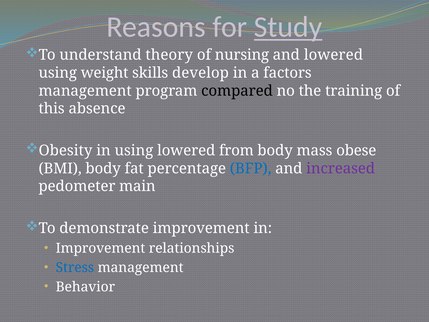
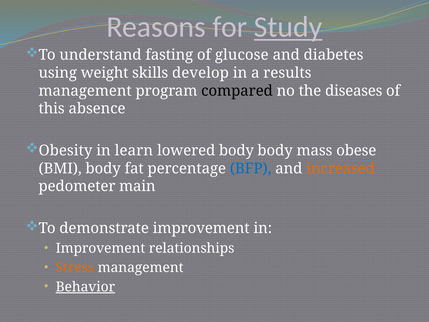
theory: theory -> fasting
nursing: nursing -> glucose
and lowered: lowered -> diabetes
factors: factors -> results
training: training -> diseases
in using: using -> learn
lowered from: from -> body
increased colour: purple -> orange
Stress colour: blue -> orange
Behavior underline: none -> present
